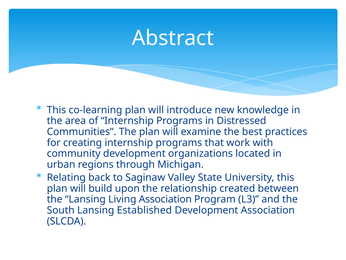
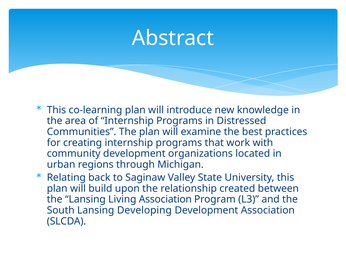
Established: Established -> Developing
